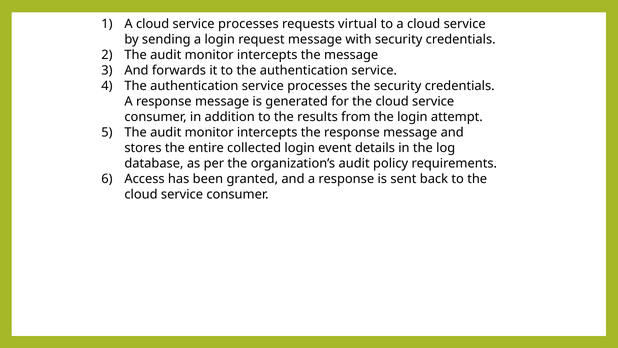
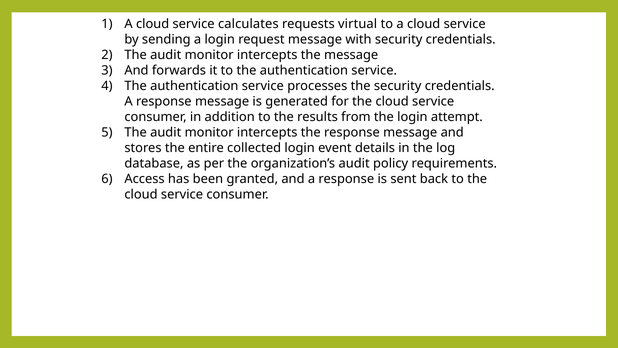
cloud service processes: processes -> calculates
